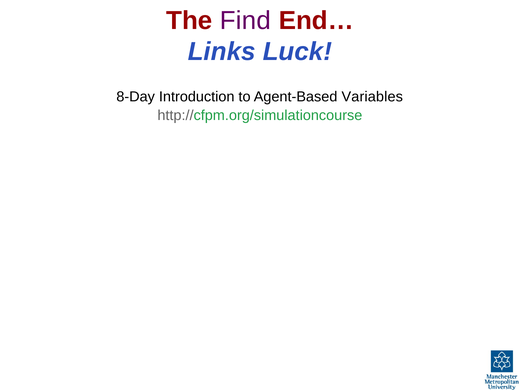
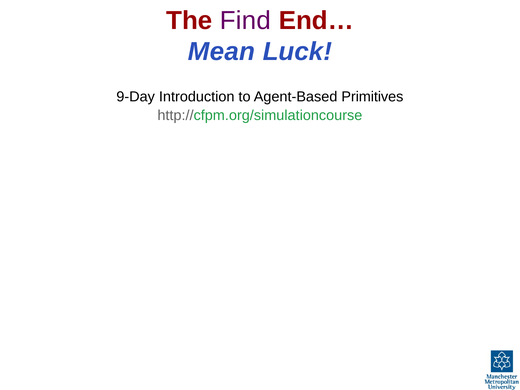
Links: Links -> Mean
8-Day: 8-Day -> 9-Day
Variables: Variables -> Primitives
